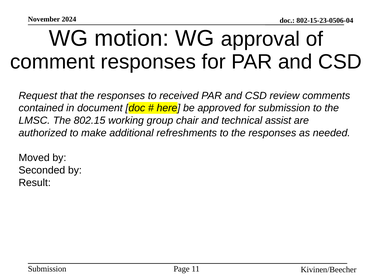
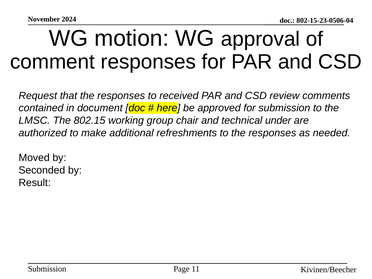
assist: assist -> under
